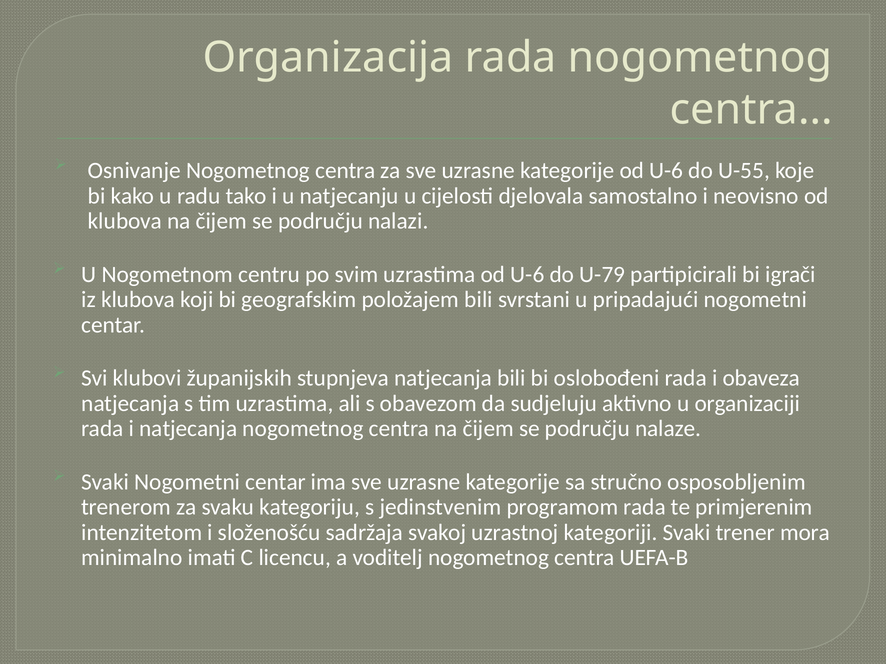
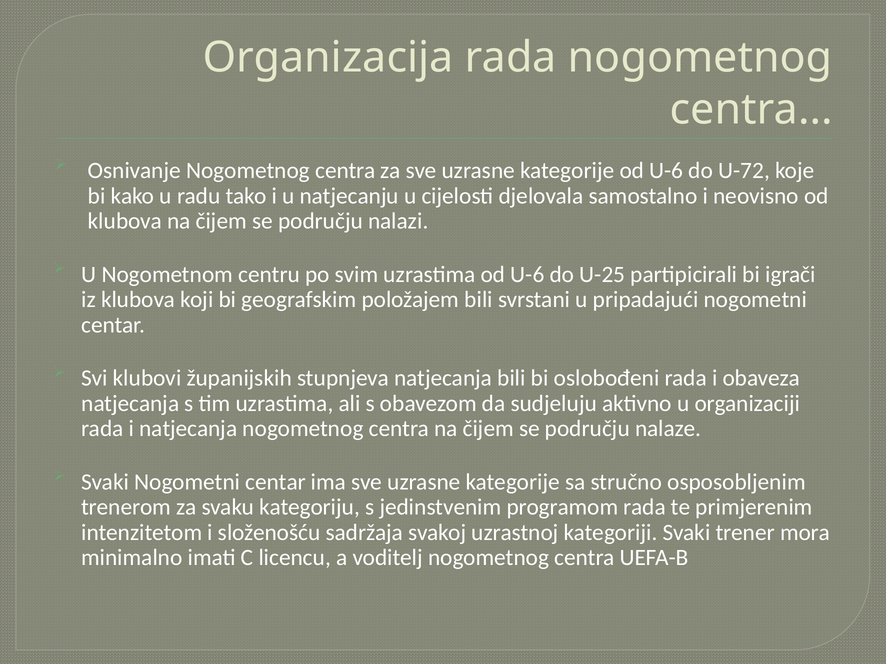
U-55: U-55 -> U-72
U-79: U-79 -> U-25
